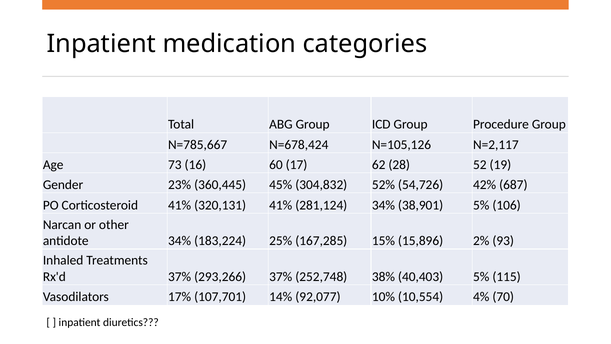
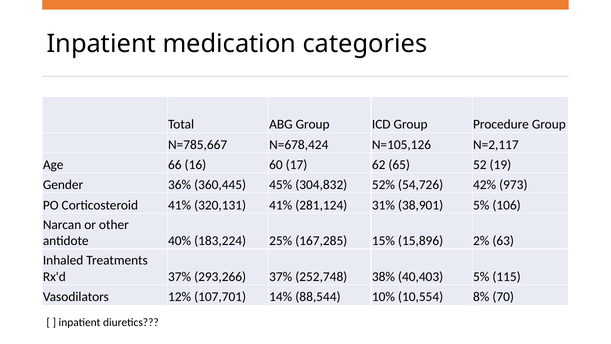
73: 73 -> 66
28: 28 -> 65
23%: 23% -> 36%
687: 687 -> 973
281,124 34%: 34% -> 31%
antidote 34%: 34% -> 40%
93: 93 -> 63
17%: 17% -> 12%
92,077: 92,077 -> 88,544
4%: 4% -> 8%
